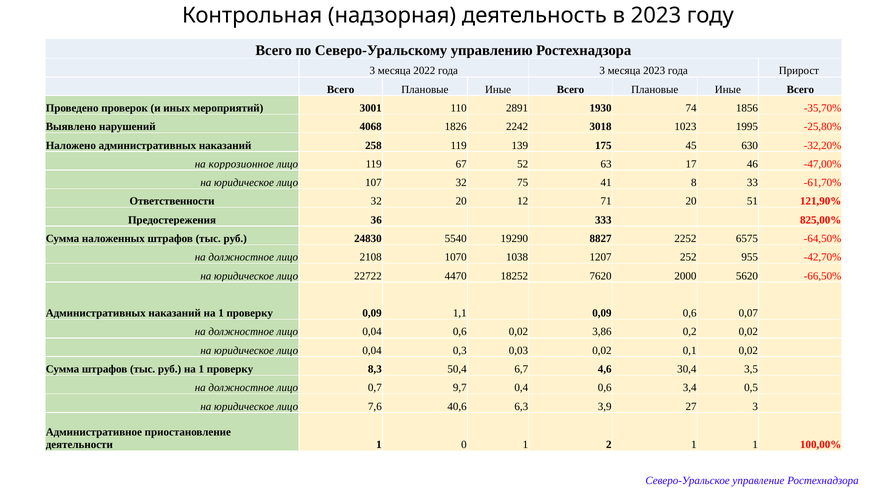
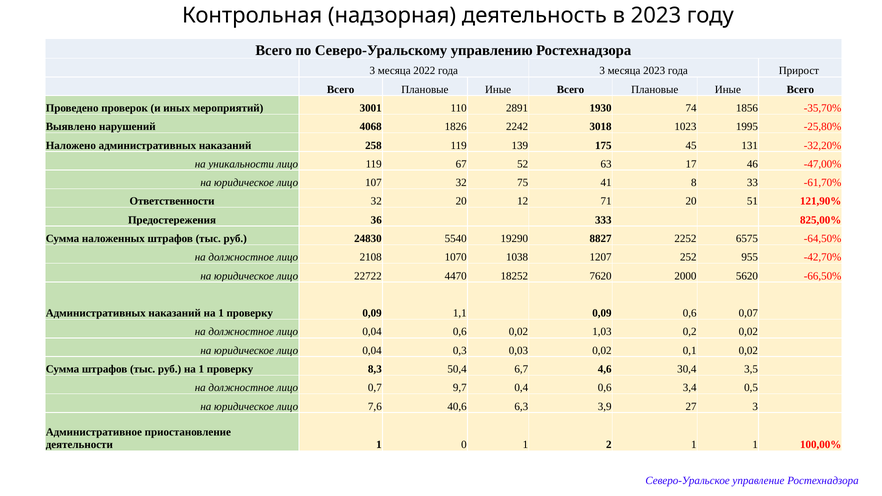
630: 630 -> 131
коррозионное: коррозионное -> уникальности
3,86: 3,86 -> 1,03
